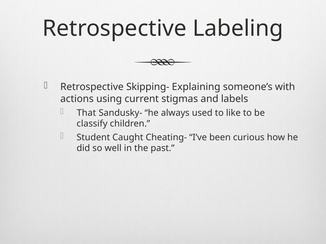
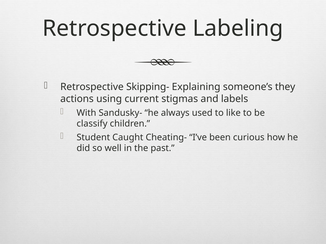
with: with -> they
That: That -> With
